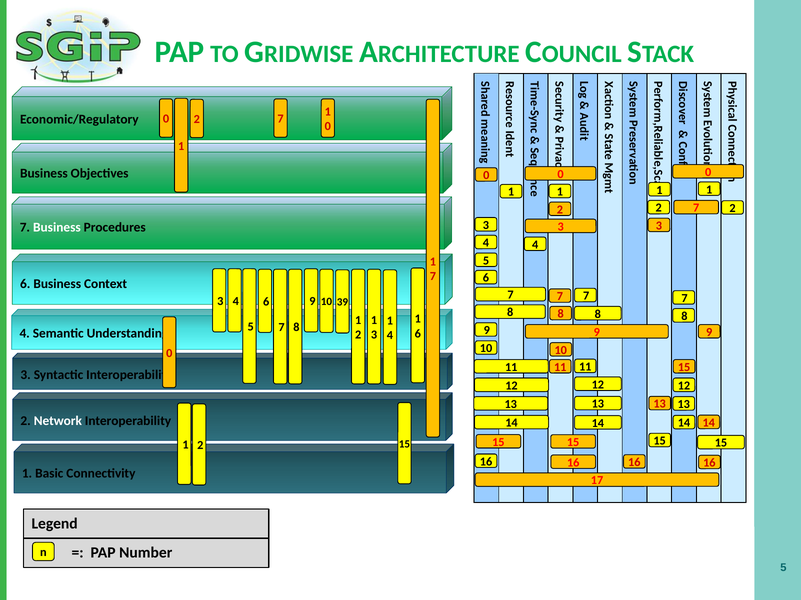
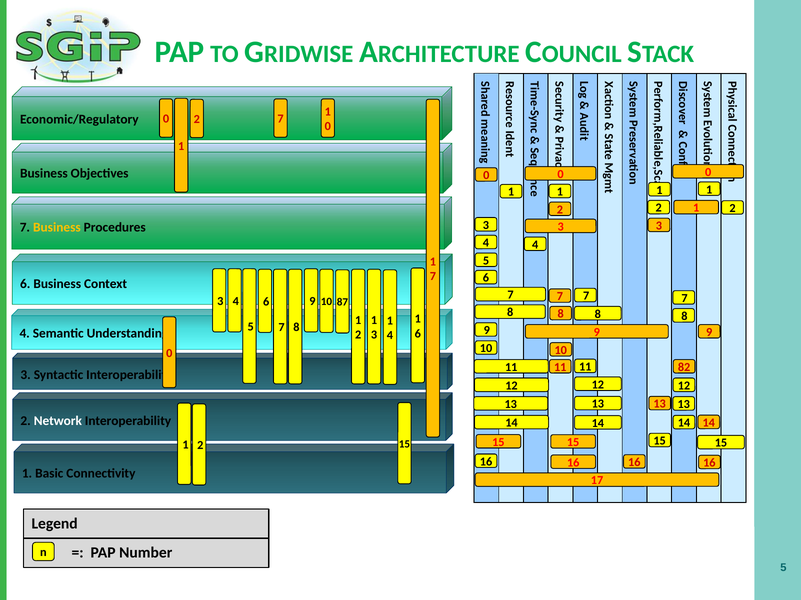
7 at (696, 208): 7 -> 1
Business at (57, 228) colour: white -> yellow
39: 39 -> 87
11 15: 15 -> 82
